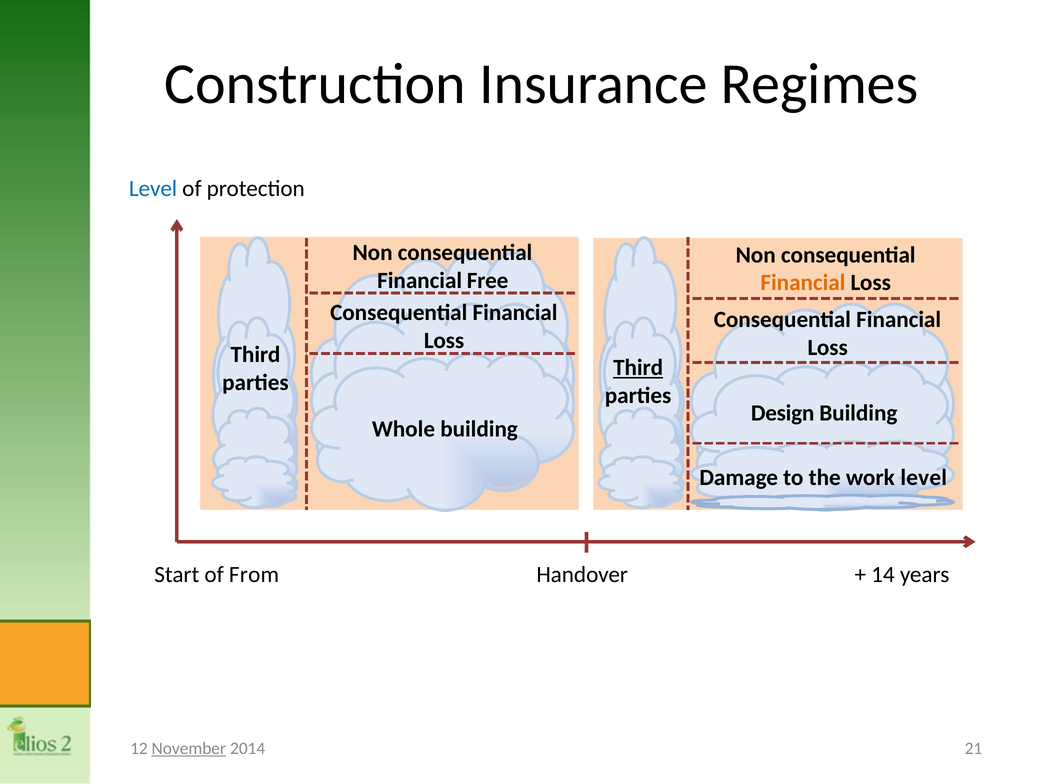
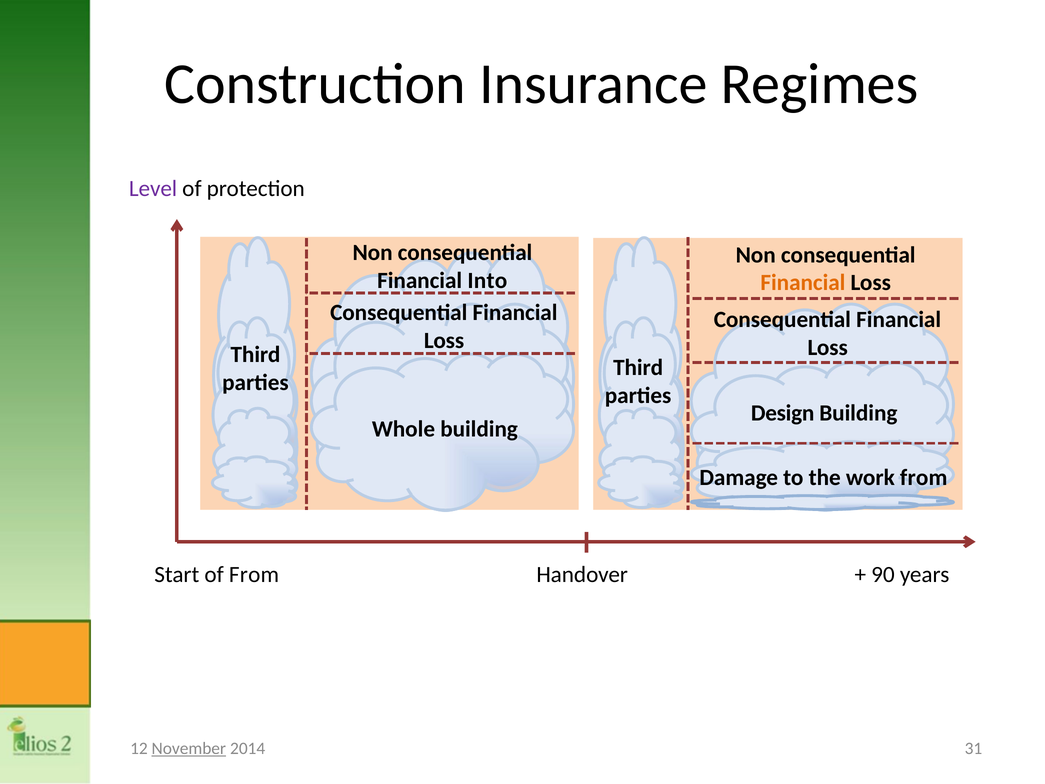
Level at (153, 188) colour: blue -> purple
Free: Free -> Into
Third at (638, 368) underline: present -> none
work level: level -> from
14: 14 -> 90
21: 21 -> 31
